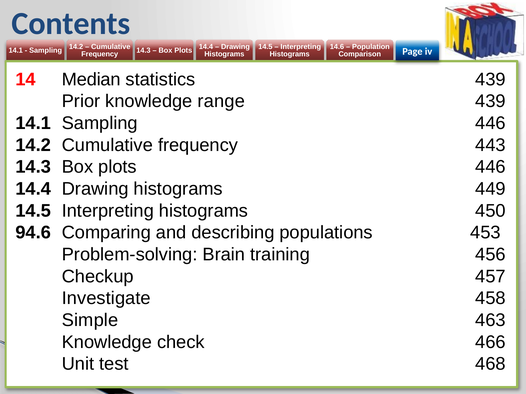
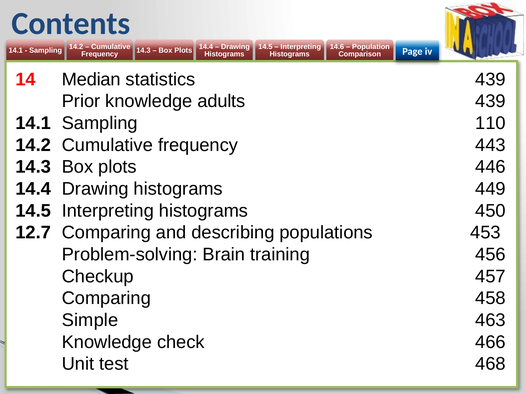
range: range -> adults
Sampling 446: 446 -> 110
94.6: 94.6 -> 12.7
Investigate at (106, 299): Investigate -> Comparing
